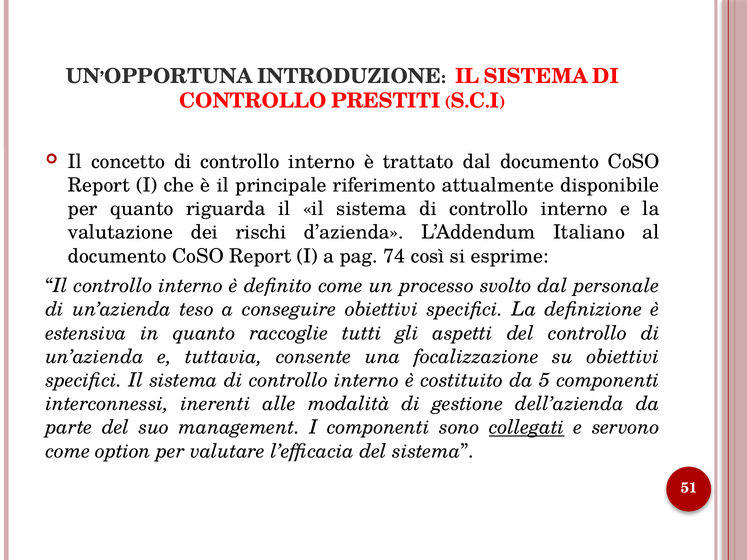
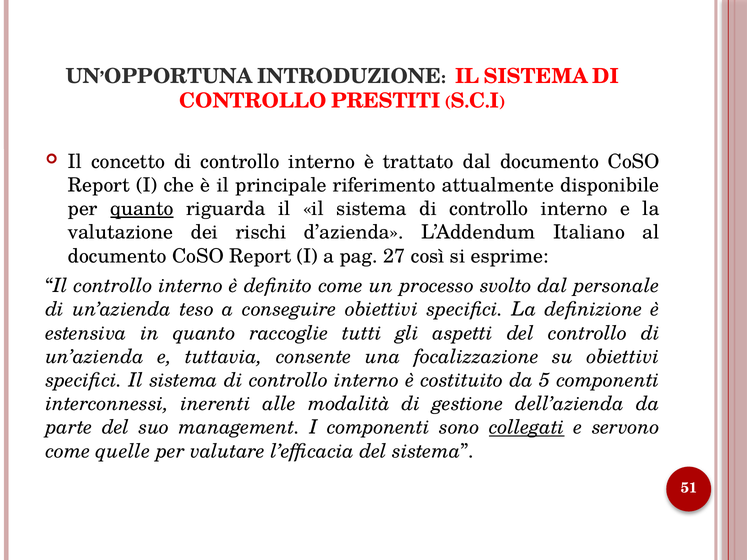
quanto at (142, 209) underline: none -> present
74: 74 -> 27
option: option -> quelle
